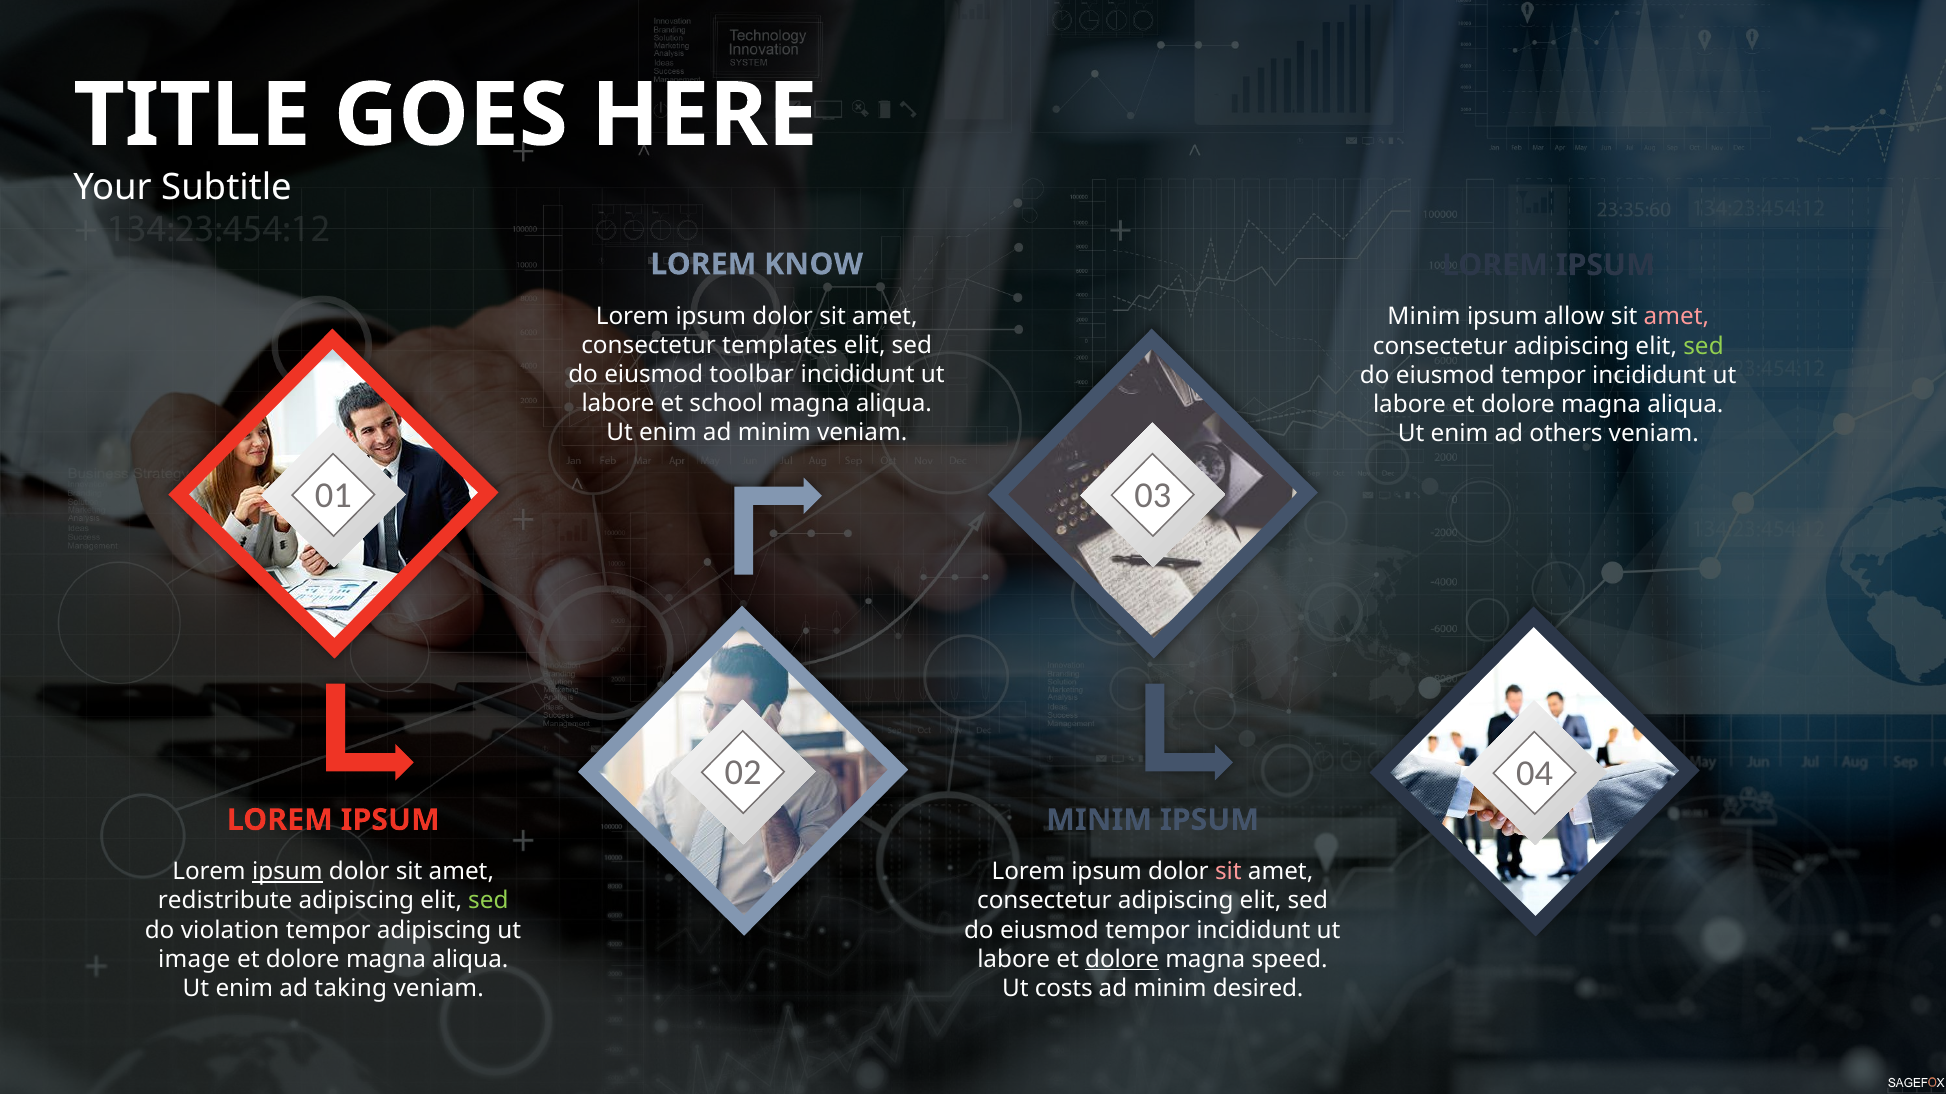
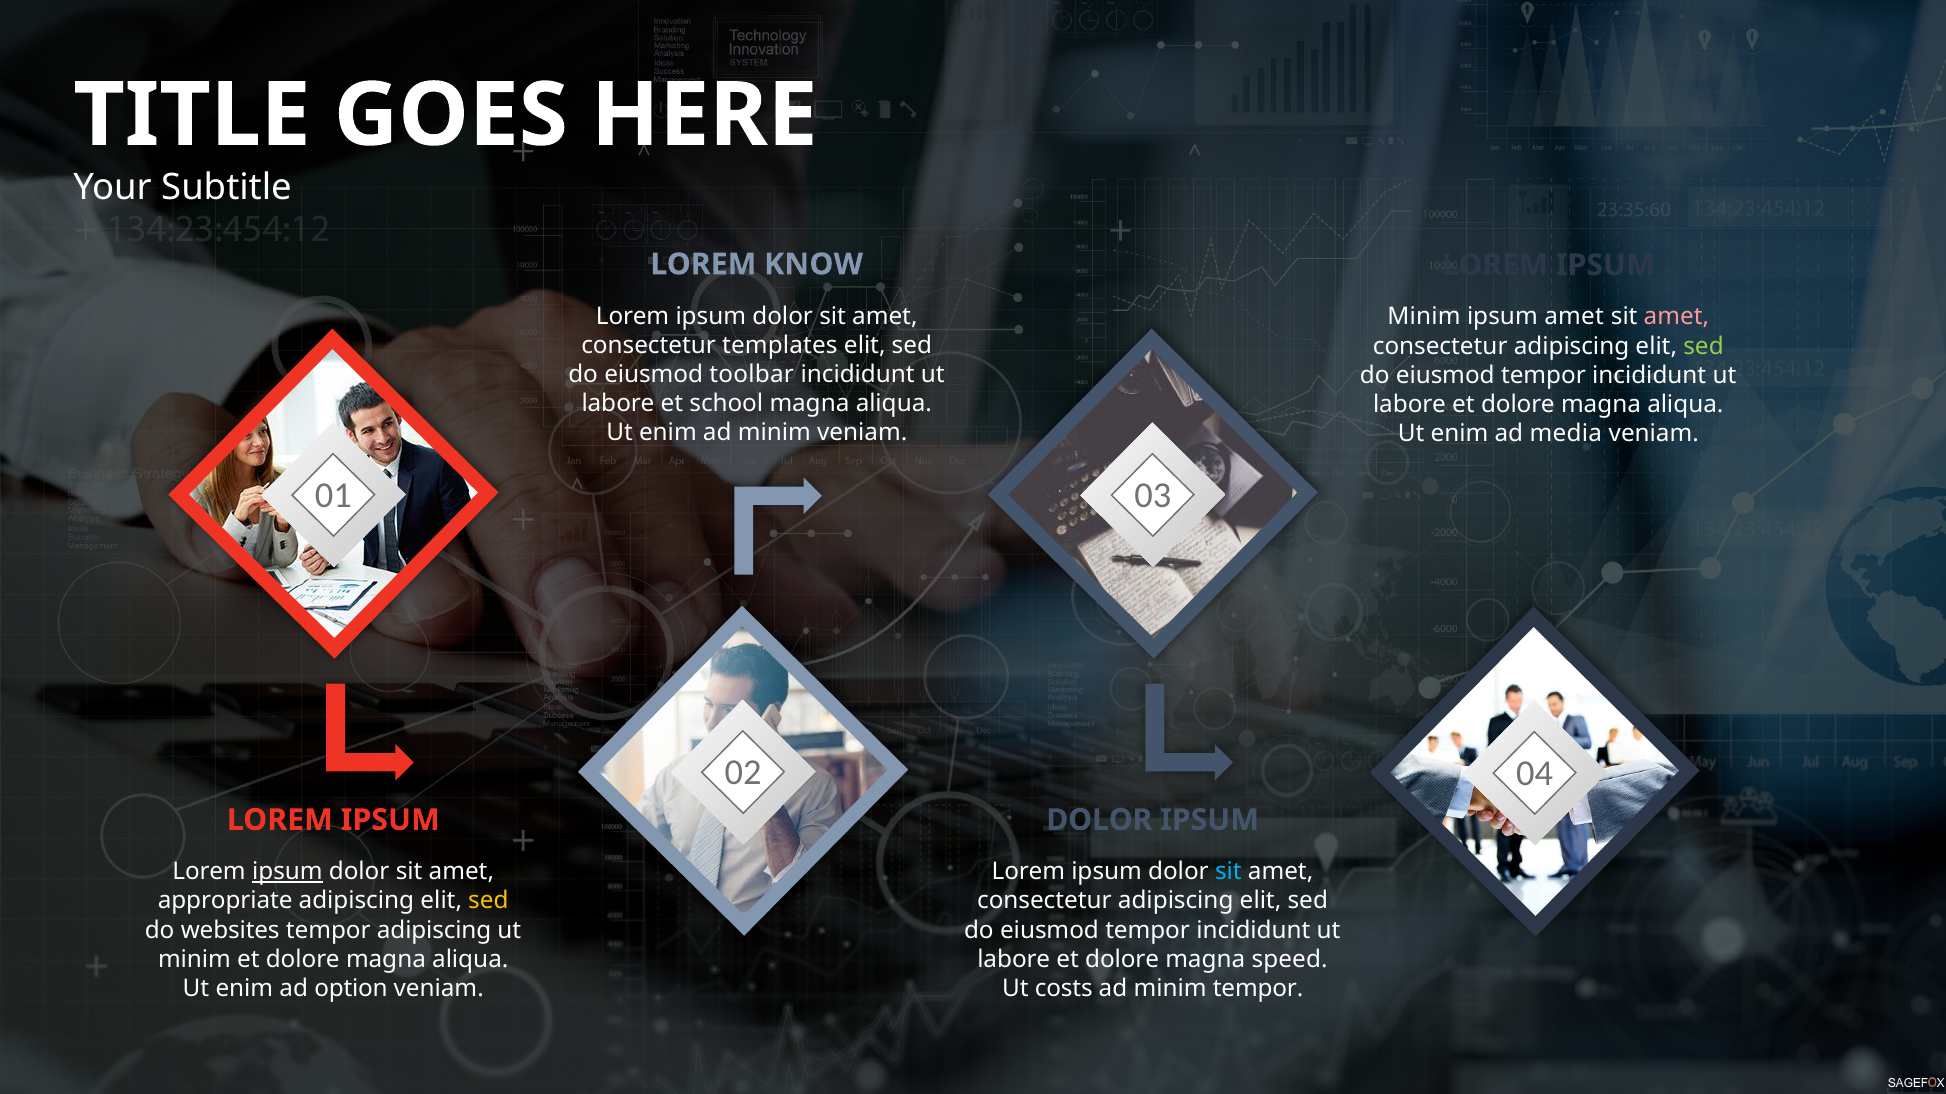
ipsum allow: allow -> amet
others: others -> media
MINIM at (1099, 820): MINIM -> DOLOR
sit at (1228, 872) colour: pink -> light blue
redistribute: redistribute -> appropriate
sed at (488, 901) colour: light green -> yellow
violation: violation -> websites
image at (194, 960): image -> minim
dolore at (1122, 960) underline: present -> none
taking: taking -> option
minim desired: desired -> tempor
